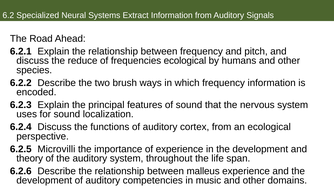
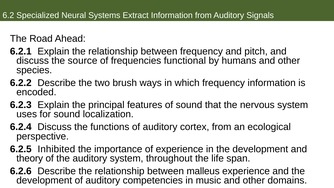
reduce: reduce -> source
frequencies ecological: ecological -> functional
Microvilli: Microvilli -> Inhibited
